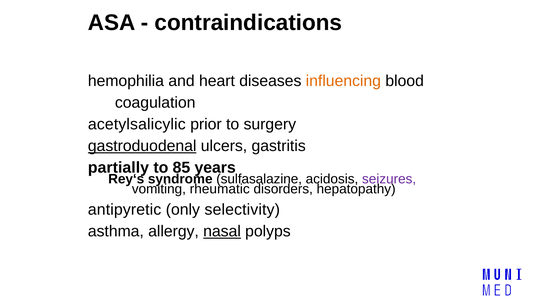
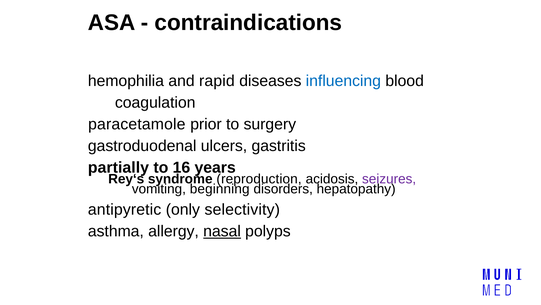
heart: heart -> rapid
influencing colour: orange -> blue
acetylsalicylic: acetylsalicylic -> paracetamole
gastroduodenal underline: present -> none
85: 85 -> 16
sulfasalazine: sulfasalazine -> reproduction
rheumatic: rheumatic -> beginning
